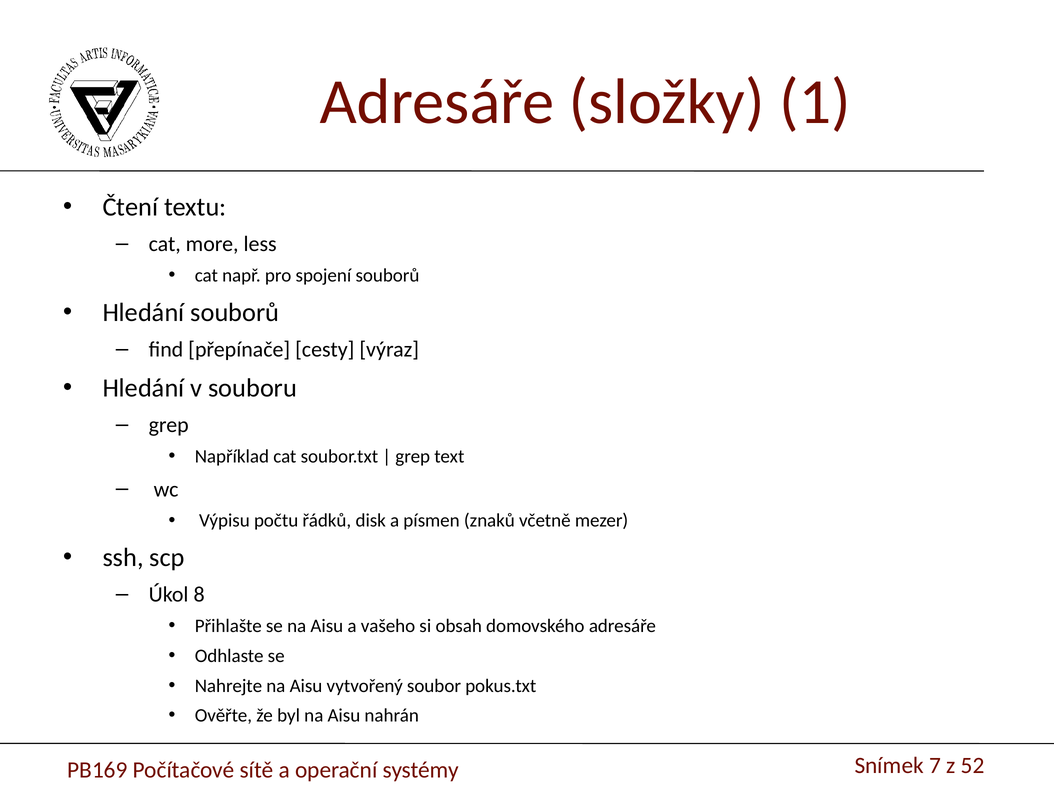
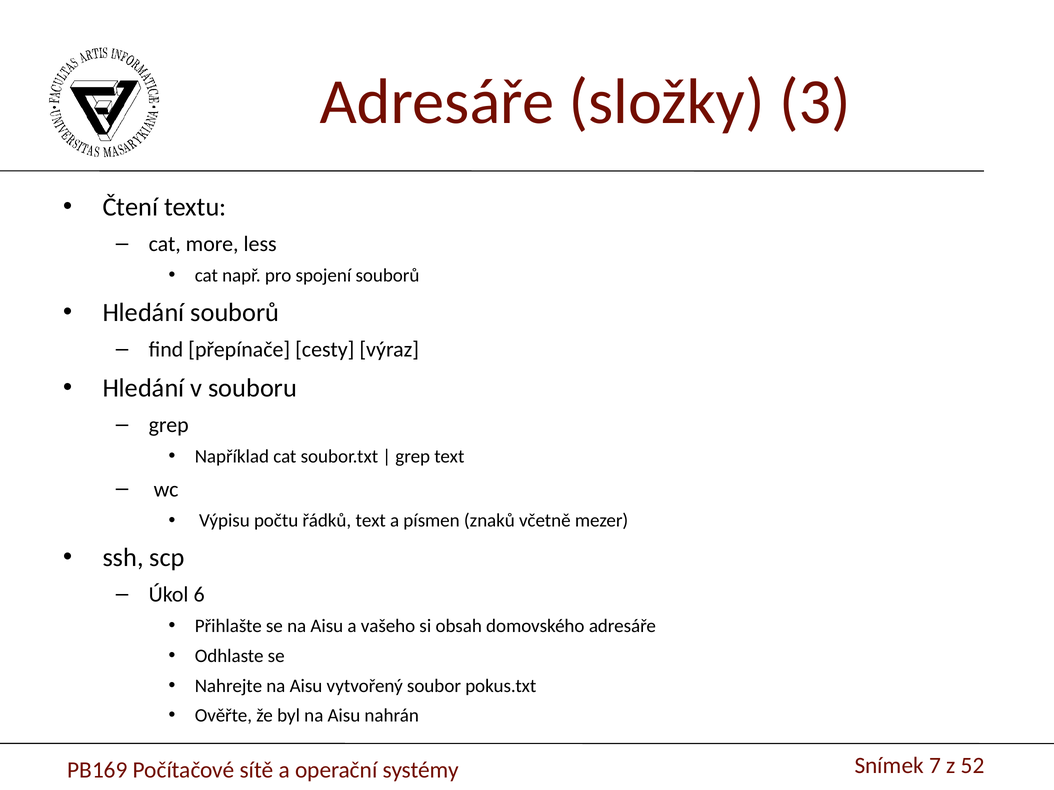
1: 1 -> 3
řádků disk: disk -> text
8: 8 -> 6
